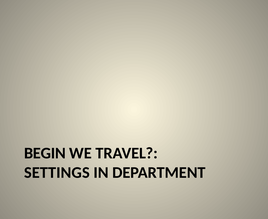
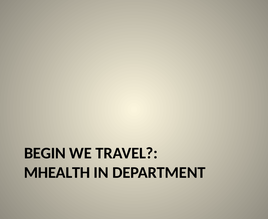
SETTINGS: SETTINGS -> MHEALTH
